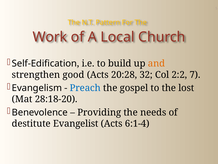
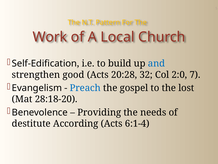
and colour: orange -> blue
2:2: 2:2 -> 2:0
Evangelist: Evangelist -> According
